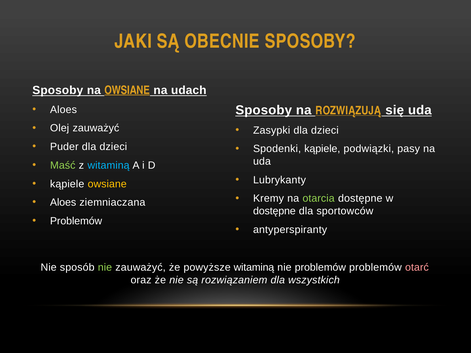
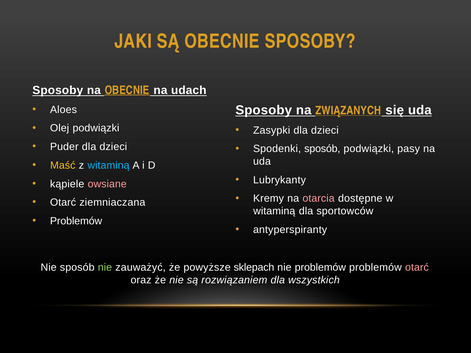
na OWSIANE: OWSIANE -> OBECNIE
ROZWIĄZUJĄ: ROZWIĄZUJĄ -> ZWIĄZANYCH
Olej zauważyć: zauważyć -> podwiązki
Spodenki kąpiele: kąpiele -> sposób
Maść colour: light green -> yellow
owsiane at (107, 184) colour: yellow -> pink
otarcia colour: light green -> pink
Aloes at (63, 203): Aloes -> Otarć
dostępne at (274, 211): dostępne -> witaminą
powyższe witaminą: witaminą -> sklepach
